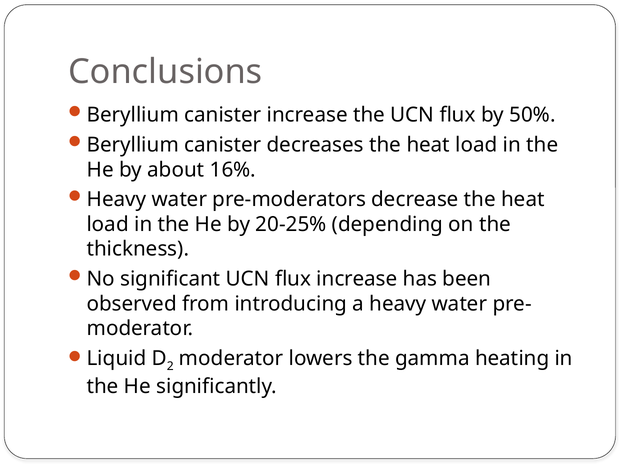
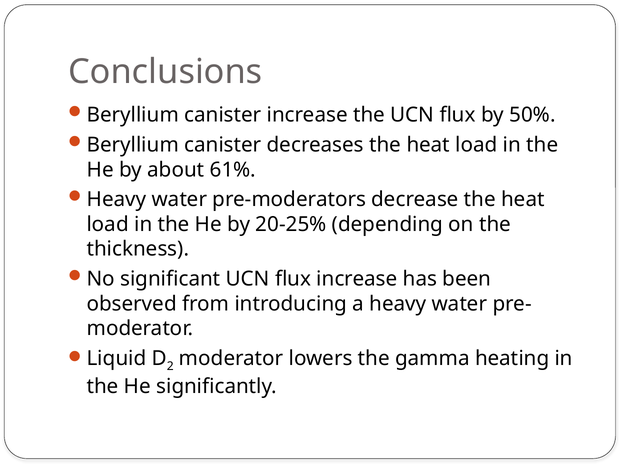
16%: 16% -> 61%
